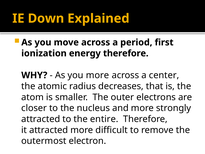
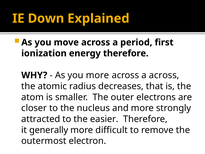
a center: center -> across
entire: entire -> easier
it attracted: attracted -> generally
